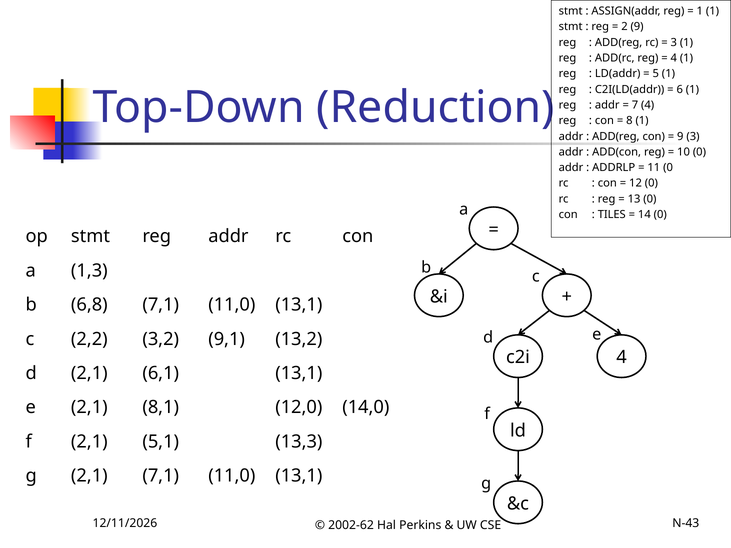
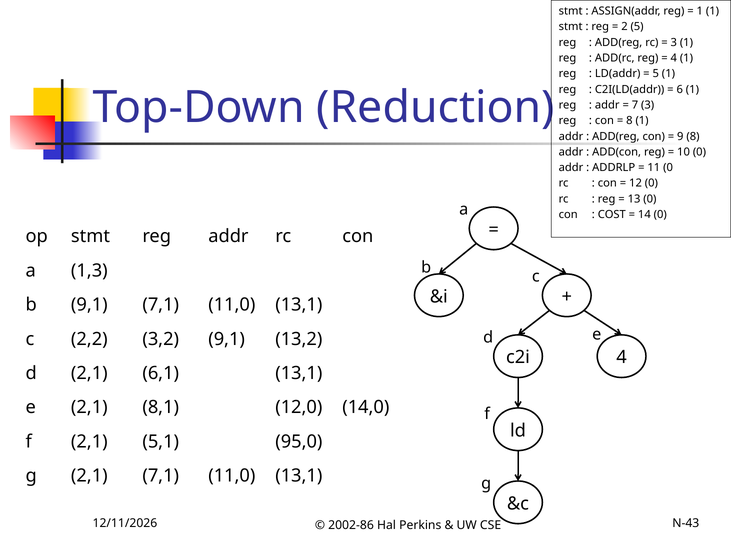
2 9: 9 -> 5
7 4: 4 -> 3
9 3: 3 -> 8
TILES: TILES -> COST
b 6,8: 6,8 -> 9,1
13,3: 13,3 -> 95,0
2002-62: 2002-62 -> 2002-86
